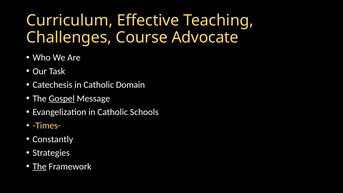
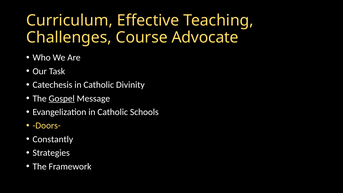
Domain: Domain -> Divinity
Times-: Times- -> Doors-
The at (40, 166) underline: present -> none
